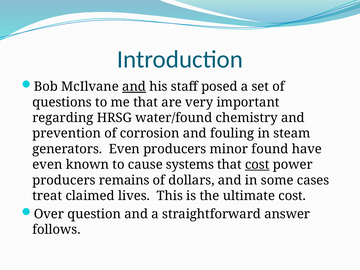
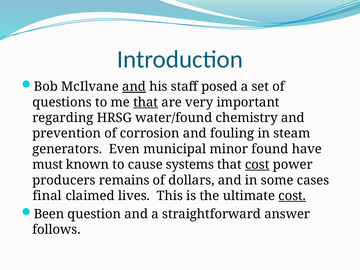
that at (146, 102) underline: none -> present
Even producers: producers -> municipal
even at (47, 165): even -> must
treat: treat -> final
cost at (292, 196) underline: none -> present
Over: Over -> Been
